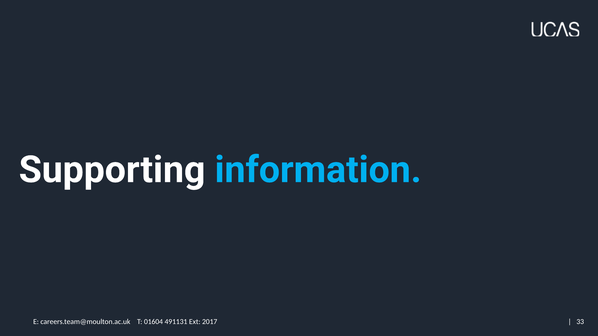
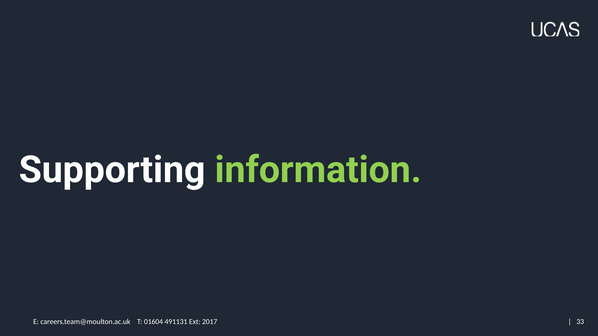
information colour: light blue -> light green
